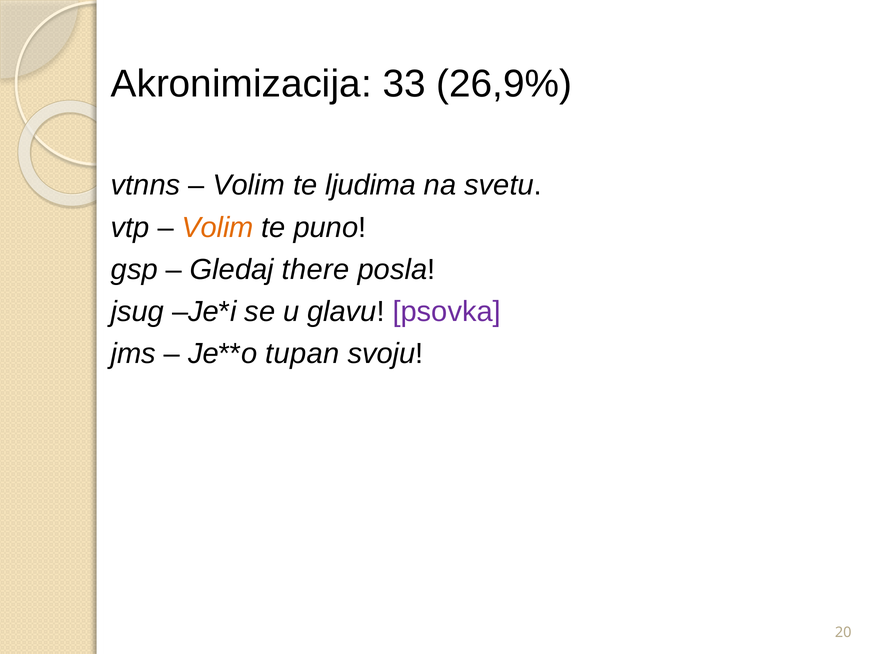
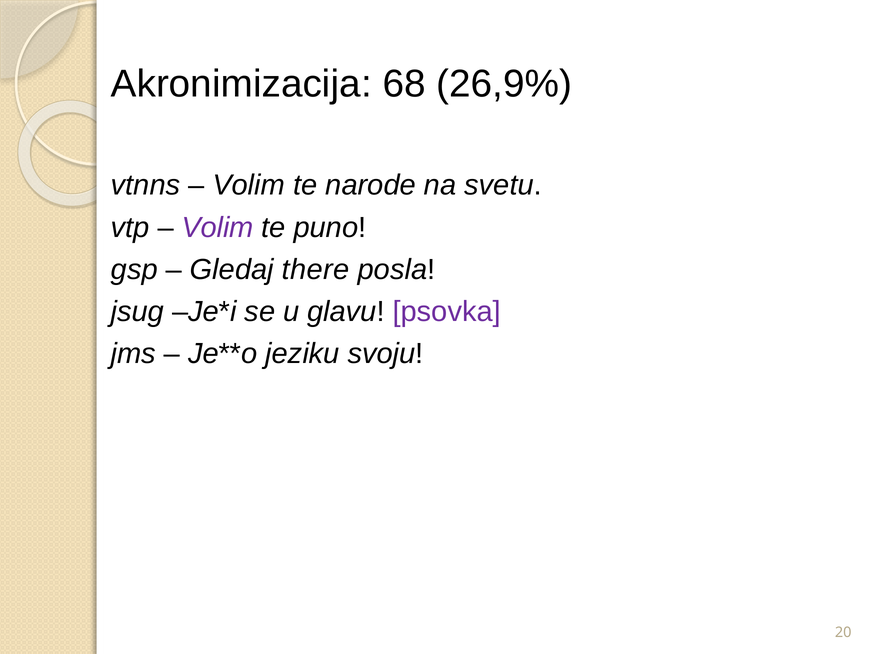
33: 33 -> 68
ljudima: ljudima -> narode
Volim at (218, 227) colour: orange -> purple
tupan: tupan -> jeziku
